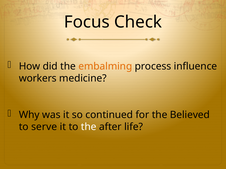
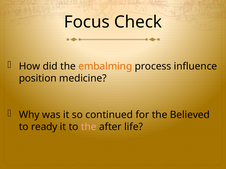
workers: workers -> position
serve: serve -> ready
the at (89, 127) colour: white -> pink
